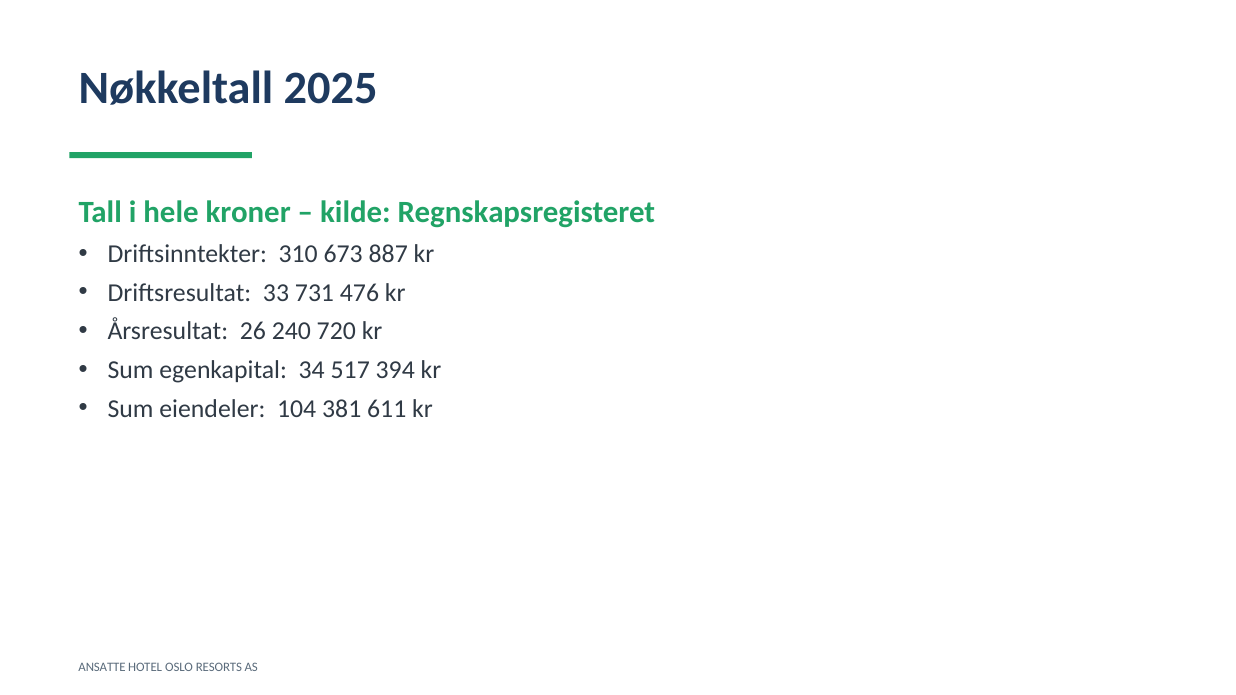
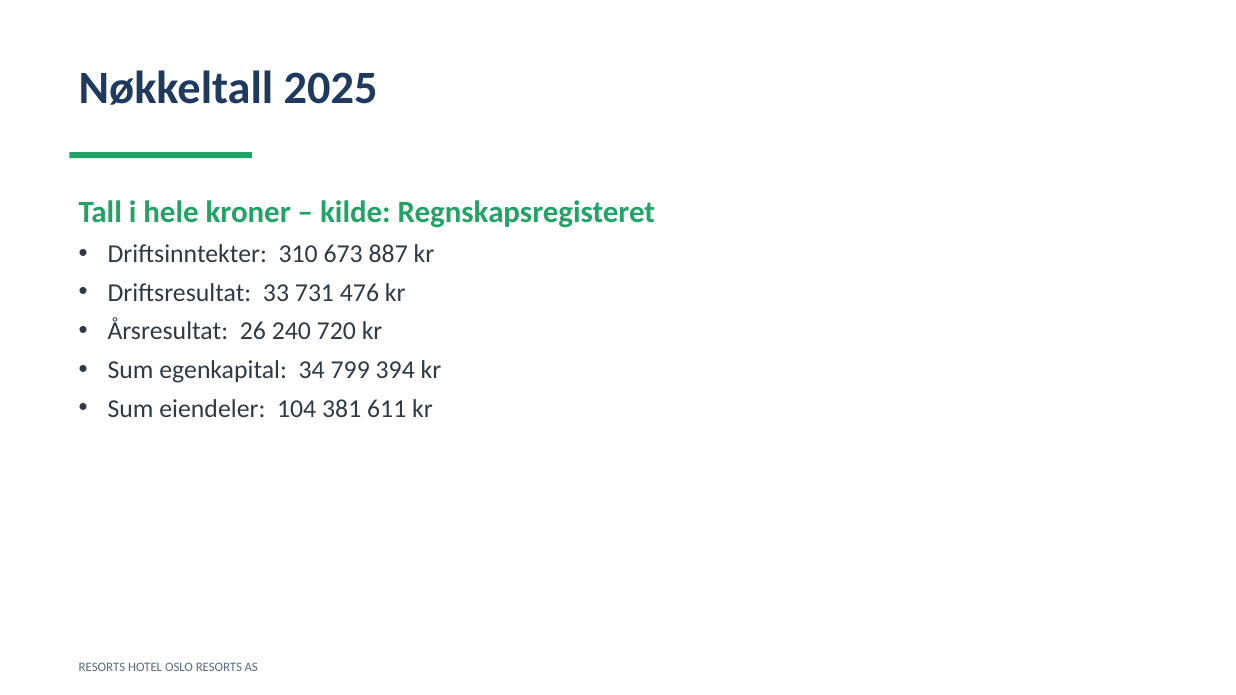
517: 517 -> 799
ANSATTE at (102, 667): ANSATTE -> RESORTS
